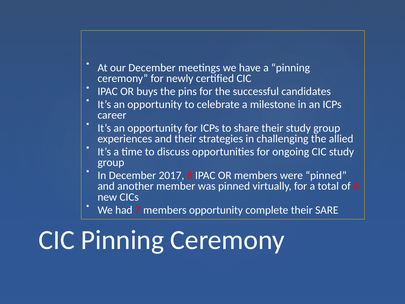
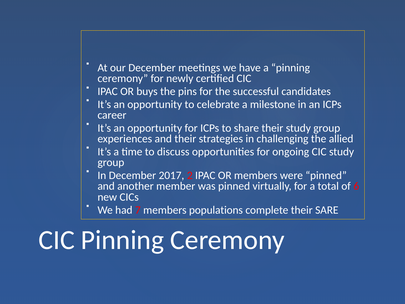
8: 8 -> 2
members opportunity: opportunity -> populations
